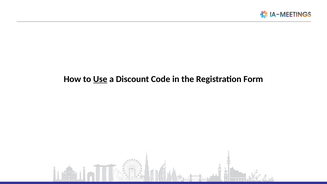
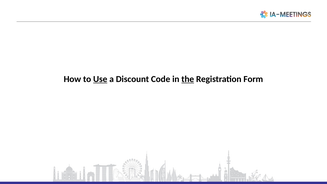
the underline: none -> present
